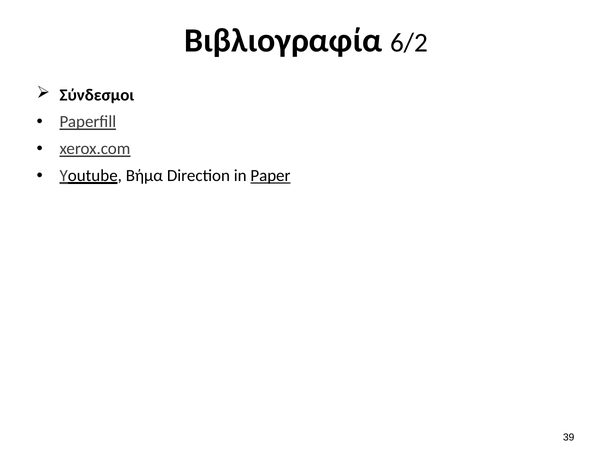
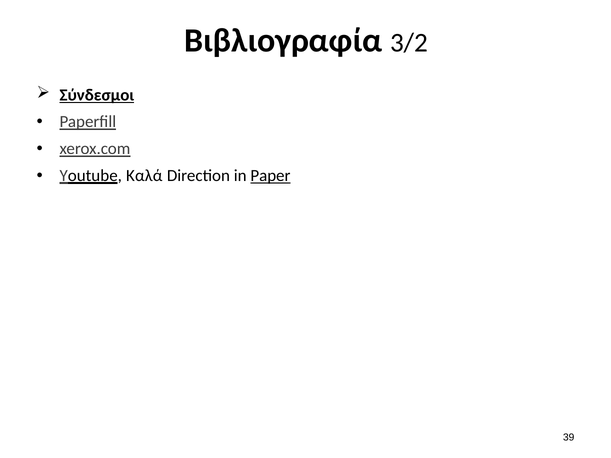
6/2: 6/2 -> 3/2
Σύνδεσμοι underline: none -> present
Βήμα: Βήμα -> Καλά
